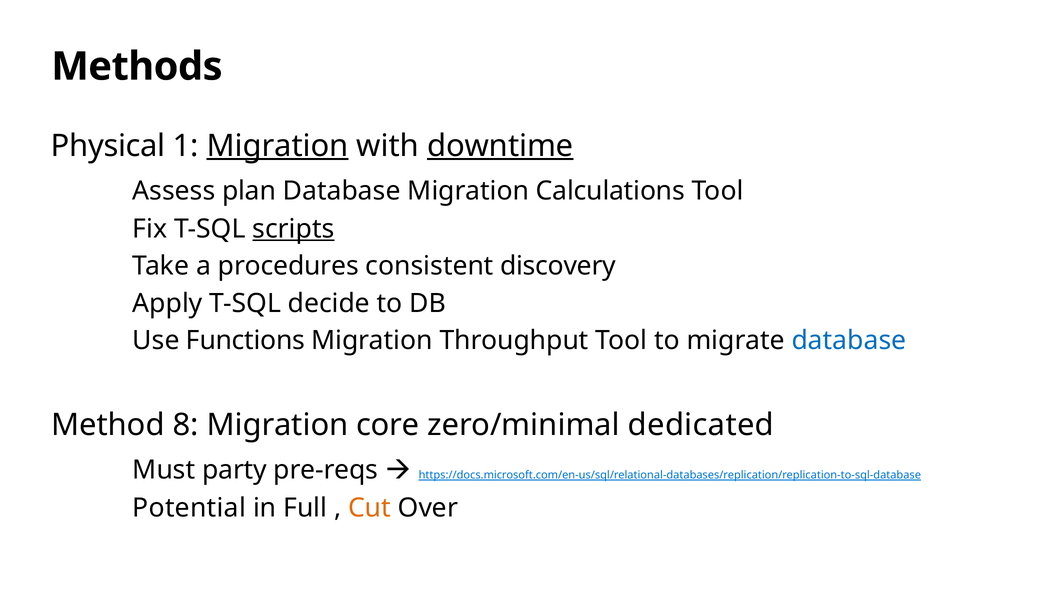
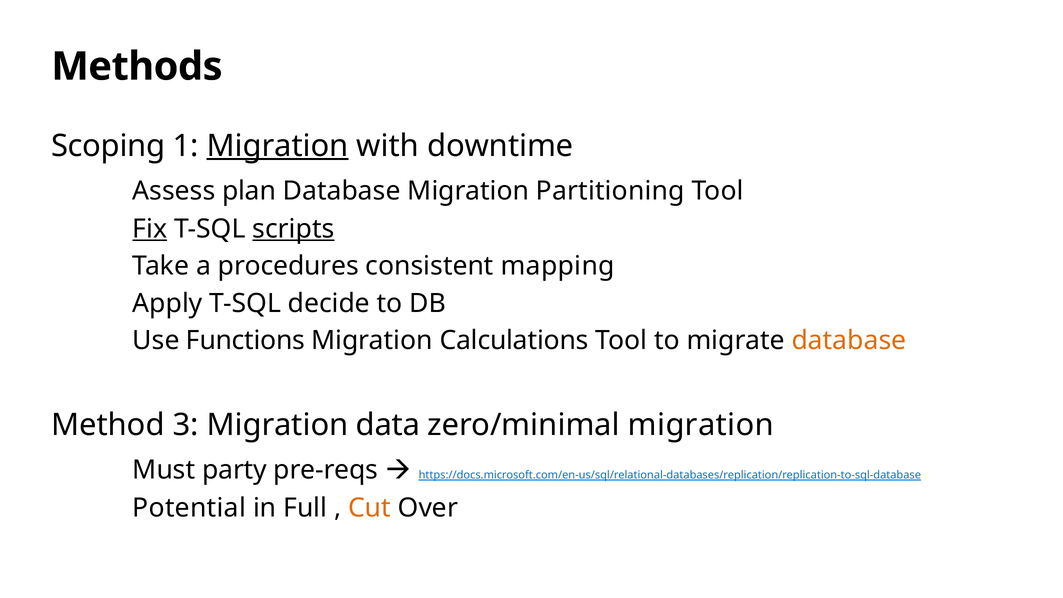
Physical: Physical -> Scoping
downtime underline: present -> none
Calculations: Calculations -> Partitioning
Fix underline: none -> present
discovery: discovery -> mapping
Throughput: Throughput -> Calculations
database at (849, 340) colour: blue -> orange
8: 8 -> 3
core: core -> data
zero/minimal dedicated: dedicated -> migration
